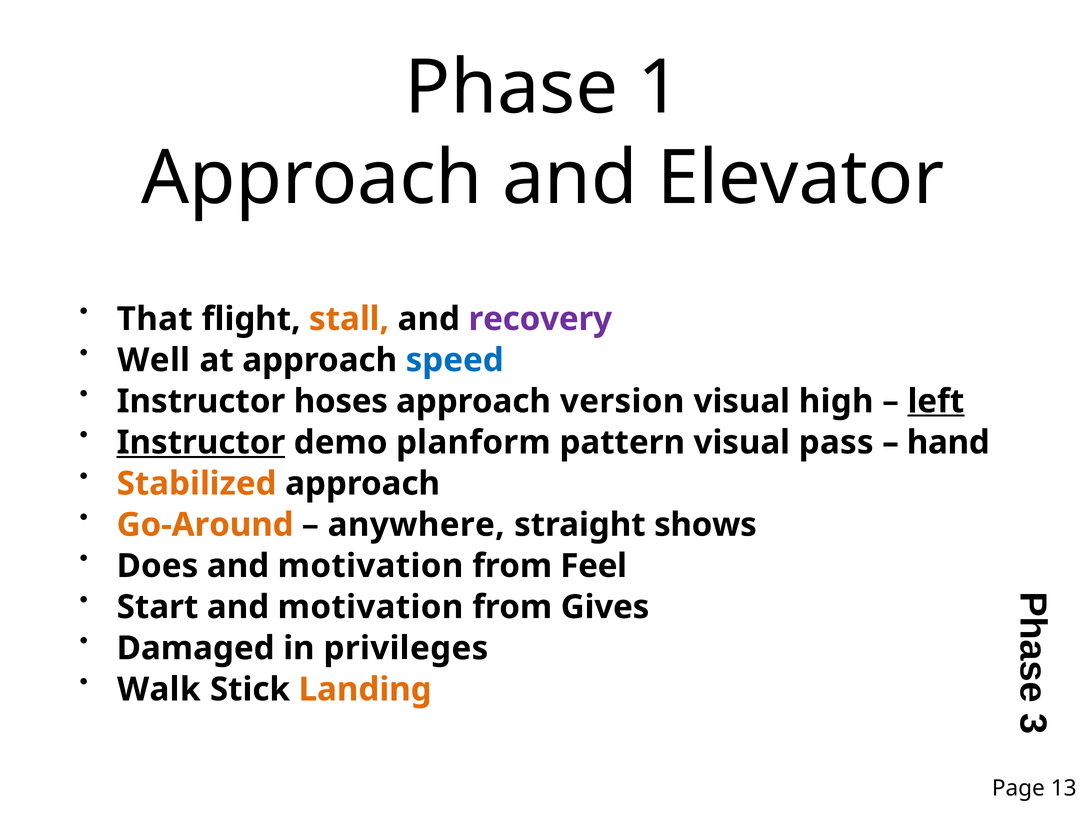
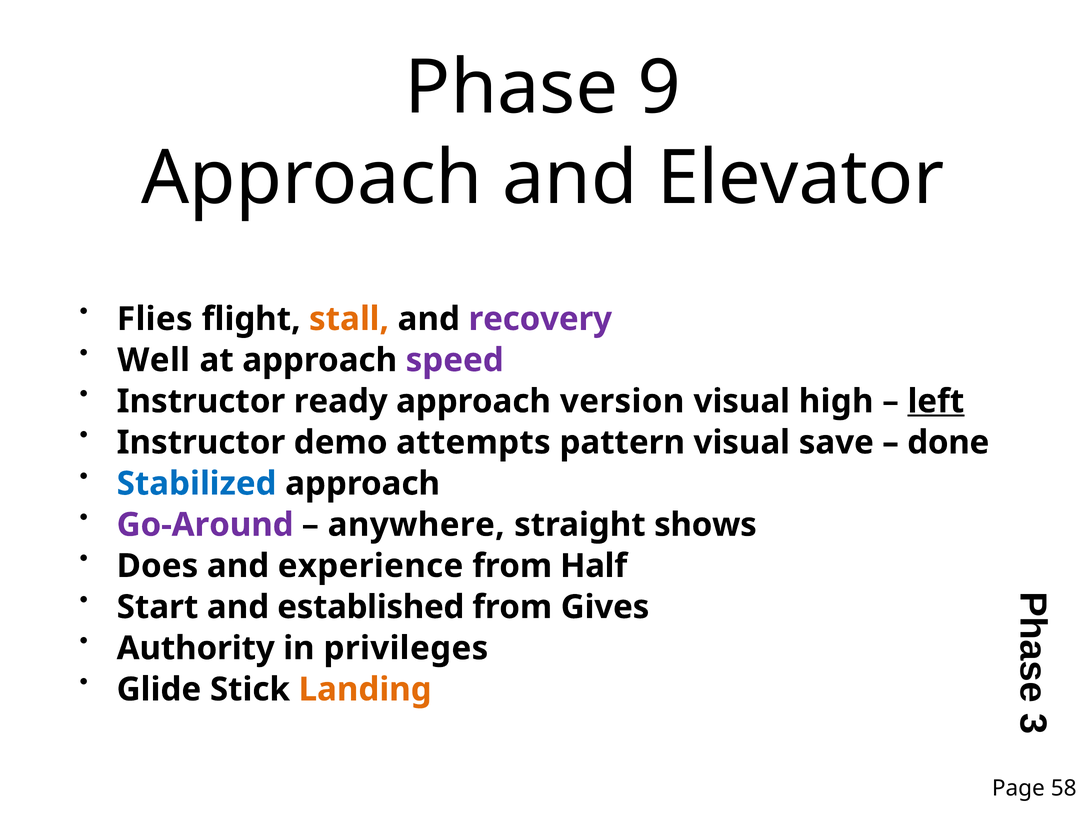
1: 1 -> 9
That: That -> Flies
speed colour: blue -> purple
hoses: hoses -> ready
Instructor at (201, 442) underline: present -> none
planform: planform -> attempts
pass: pass -> save
hand: hand -> done
Stabilized colour: orange -> blue
Go-Around colour: orange -> purple
motivation at (371, 566): motivation -> experience
Feel: Feel -> Half
motivation at (371, 607): motivation -> established
Damaged: Damaged -> Authority
Walk: Walk -> Glide
13: 13 -> 58
